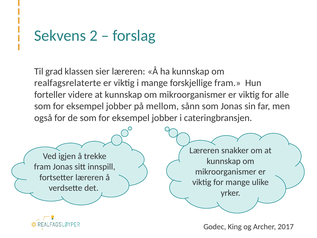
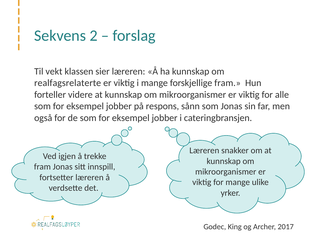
grad: grad -> vekt
mellom: mellom -> respons
